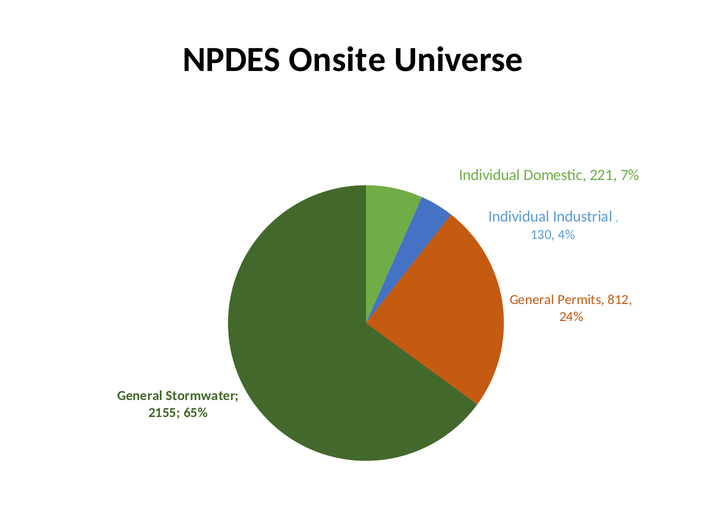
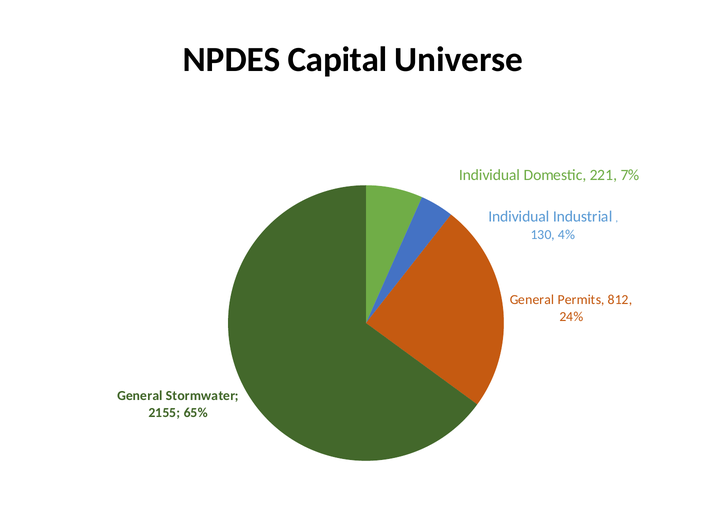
Onsite: Onsite -> Capital
